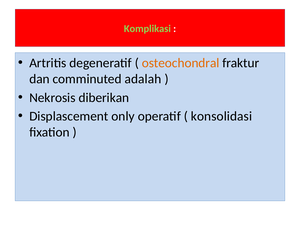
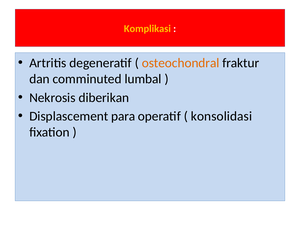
Komplikasi colour: light green -> yellow
adalah: adalah -> lumbal
only: only -> para
